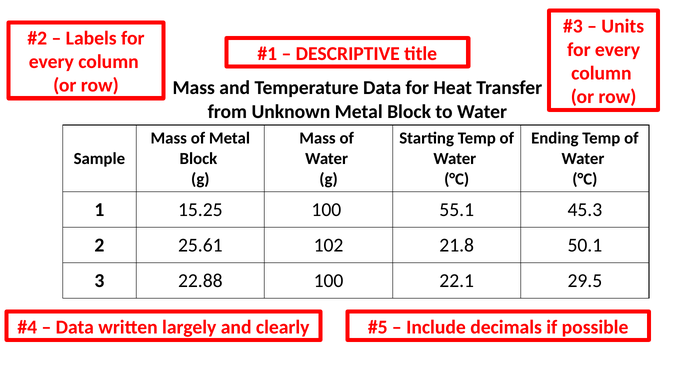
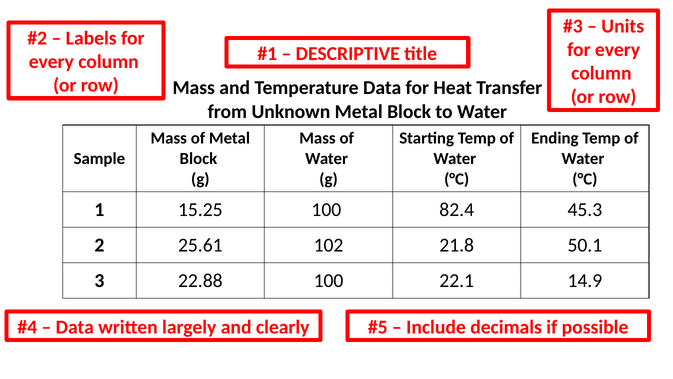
55.1: 55.1 -> 82.4
29.5: 29.5 -> 14.9
